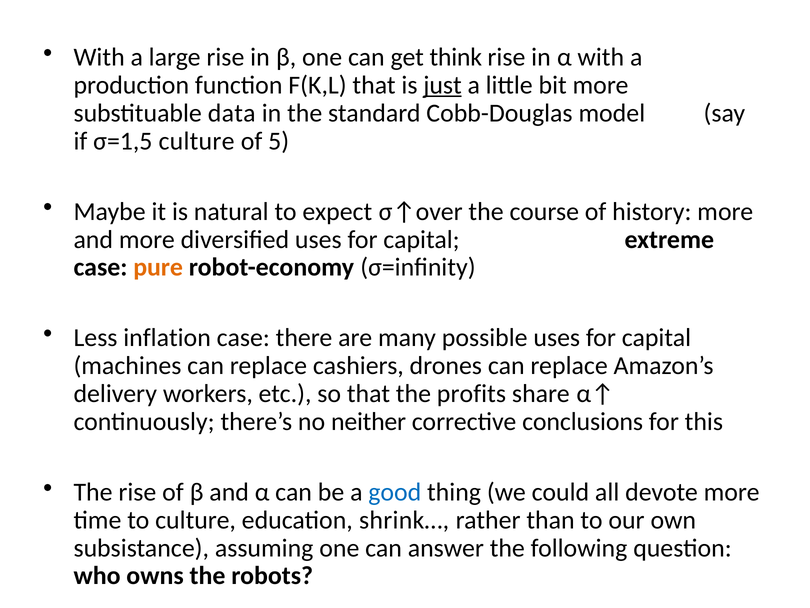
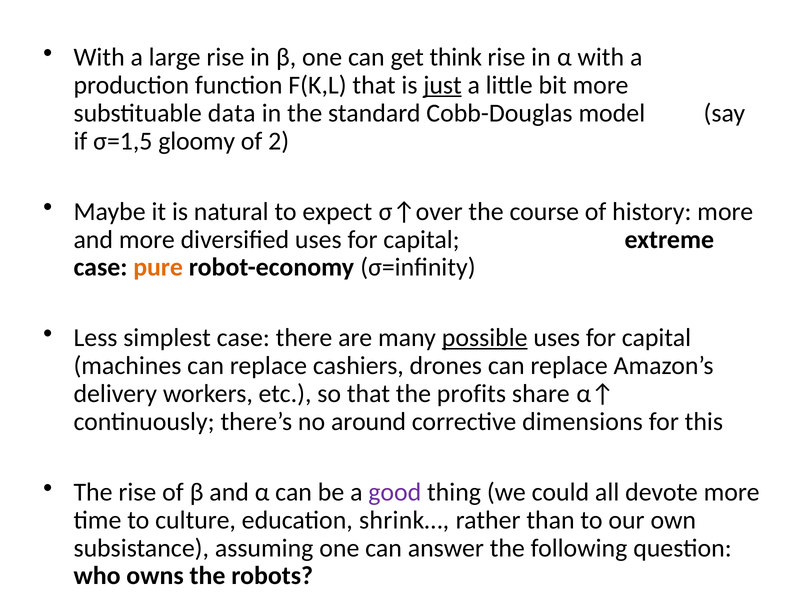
σ=1,5 culture: culture -> gloomy
5: 5 -> 2
inflation: inflation -> simplest
possible underline: none -> present
neither: neither -> around
conclusions: conclusions -> dimensions
good colour: blue -> purple
